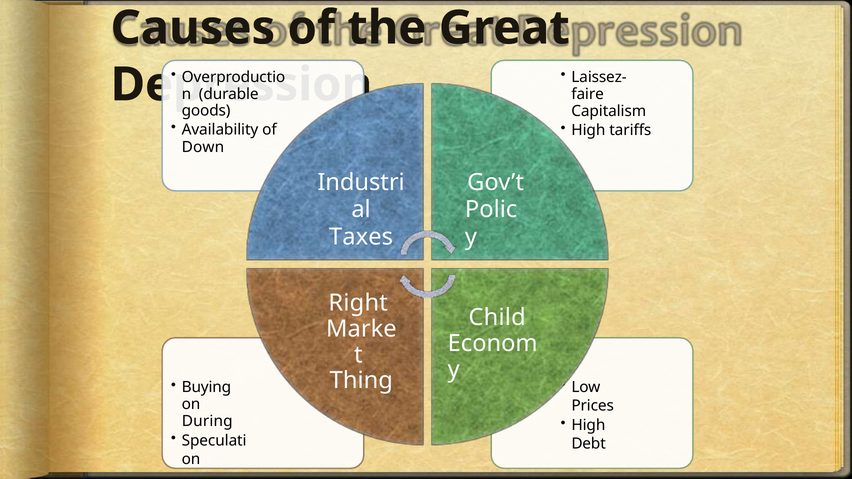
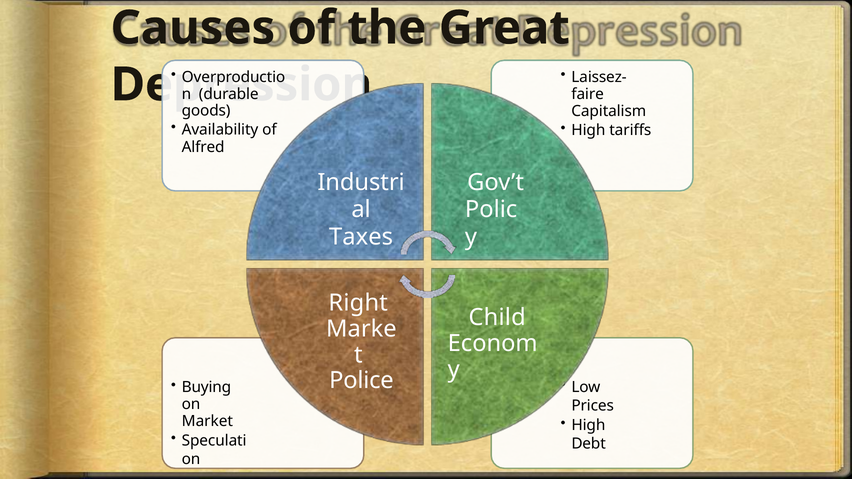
Down: Down -> Alfred
Thing: Thing -> Police
During: During -> Market
